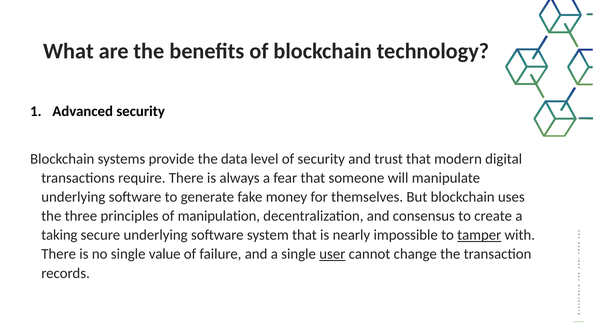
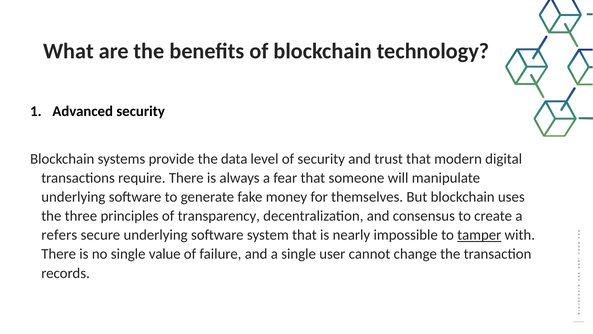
manipulation: manipulation -> transparency
taking: taking -> refers
user underline: present -> none
